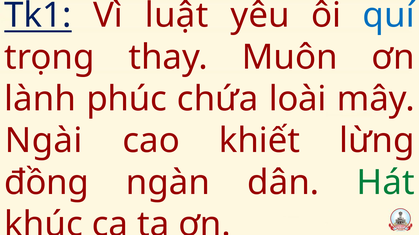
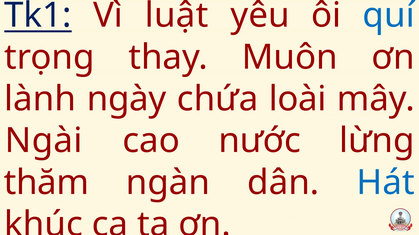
phúc: phúc -> ngày
khiết: khiết -> nước
đồng: đồng -> thăm
Hát colour: green -> blue
